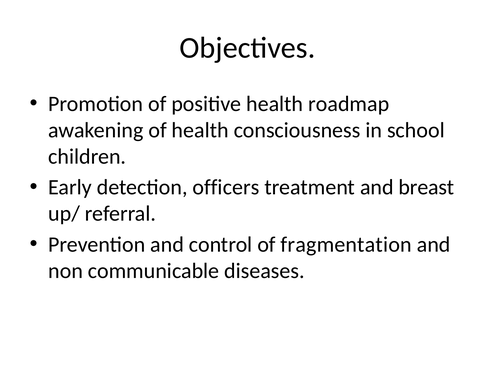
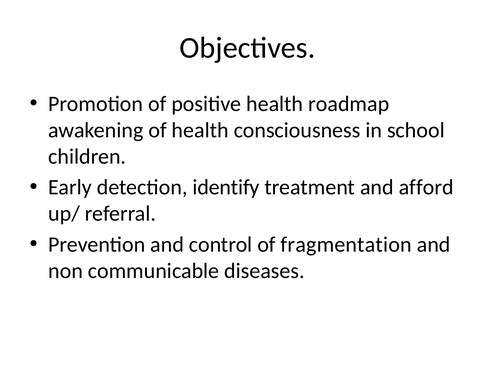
officers: officers -> identify
breast: breast -> afford
